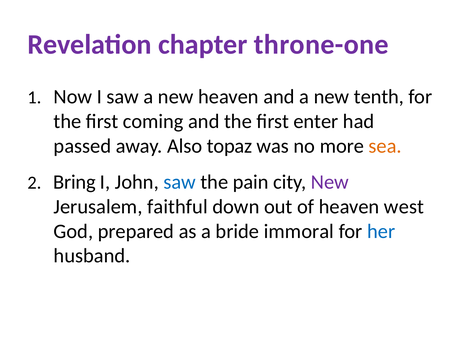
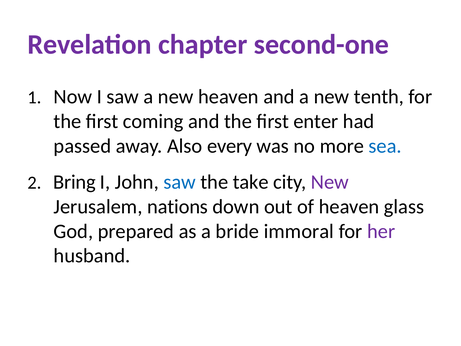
throne-one: throne-one -> second-one
topaz: topaz -> every
sea colour: orange -> blue
pain: pain -> take
faithful: faithful -> nations
west: west -> glass
her colour: blue -> purple
